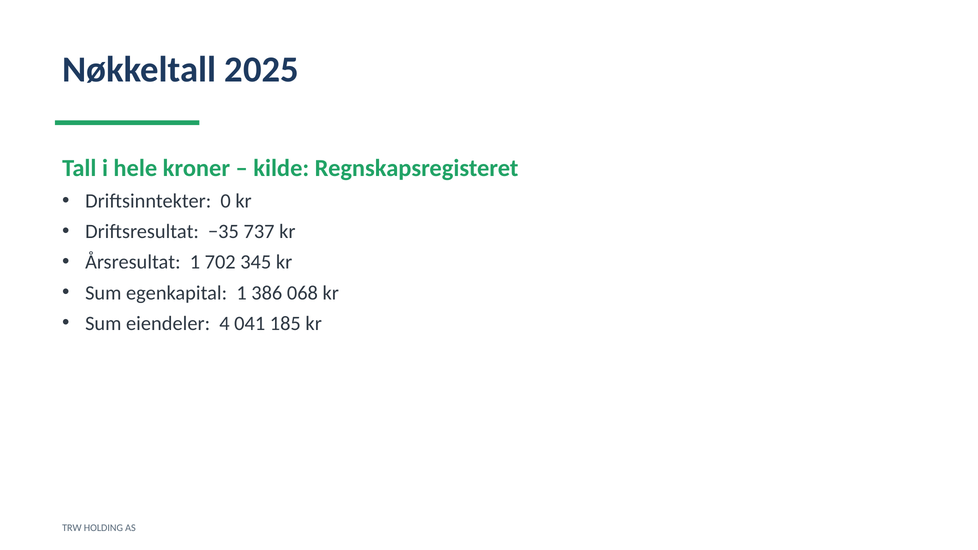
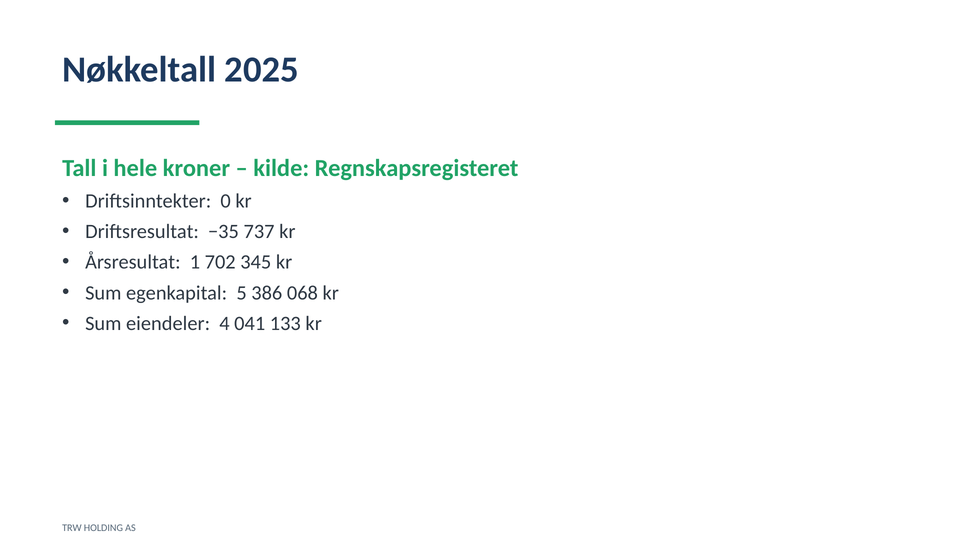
egenkapital 1: 1 -> 5
185: 185 -> 133
